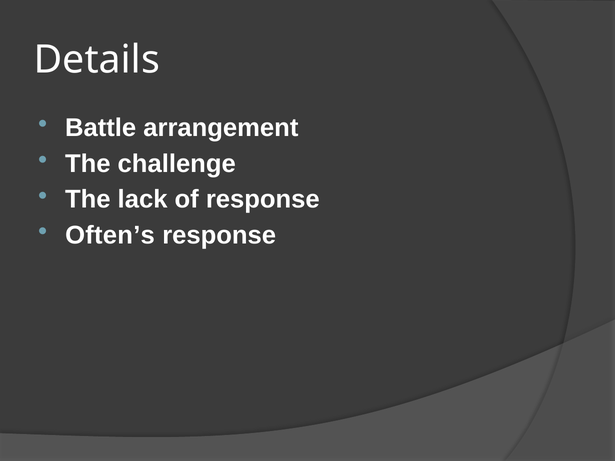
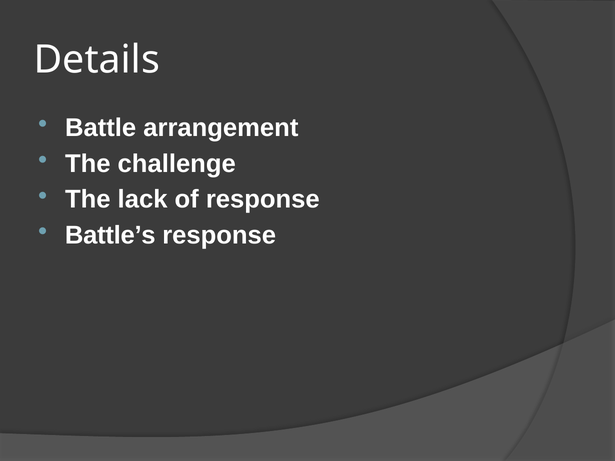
Often’s: Often’s -> Battle’s
